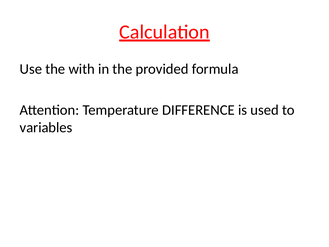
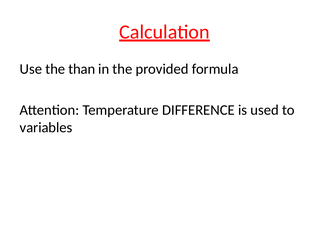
with: with -> than
